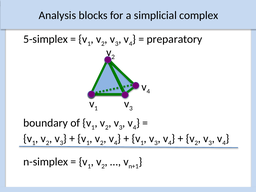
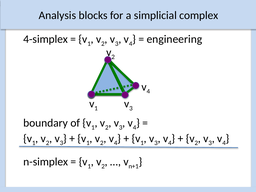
5-simplex: 5-simplex -> 4-simplex
preparatory: preparatory -> engineering
